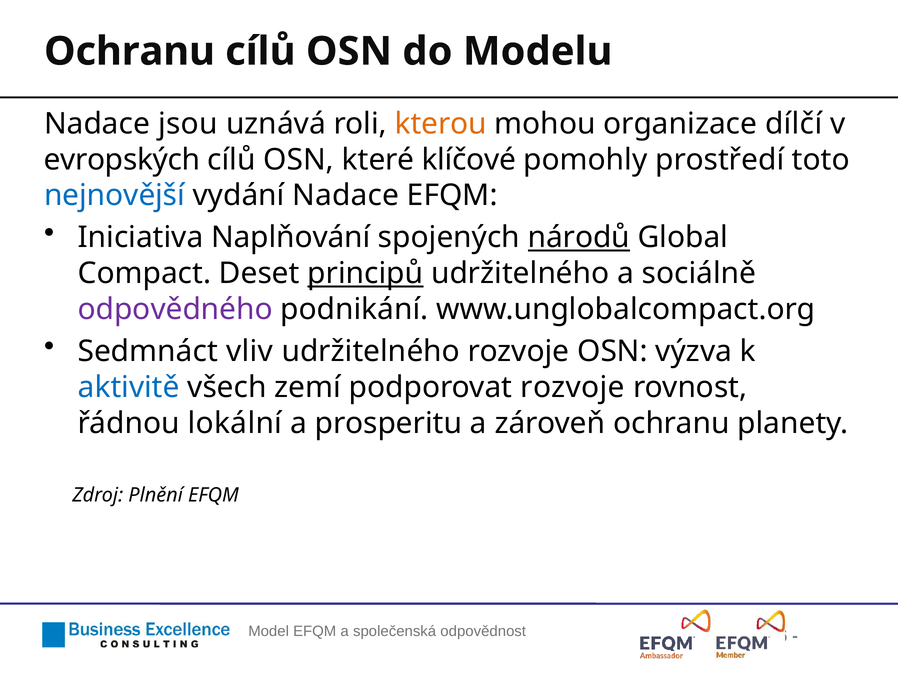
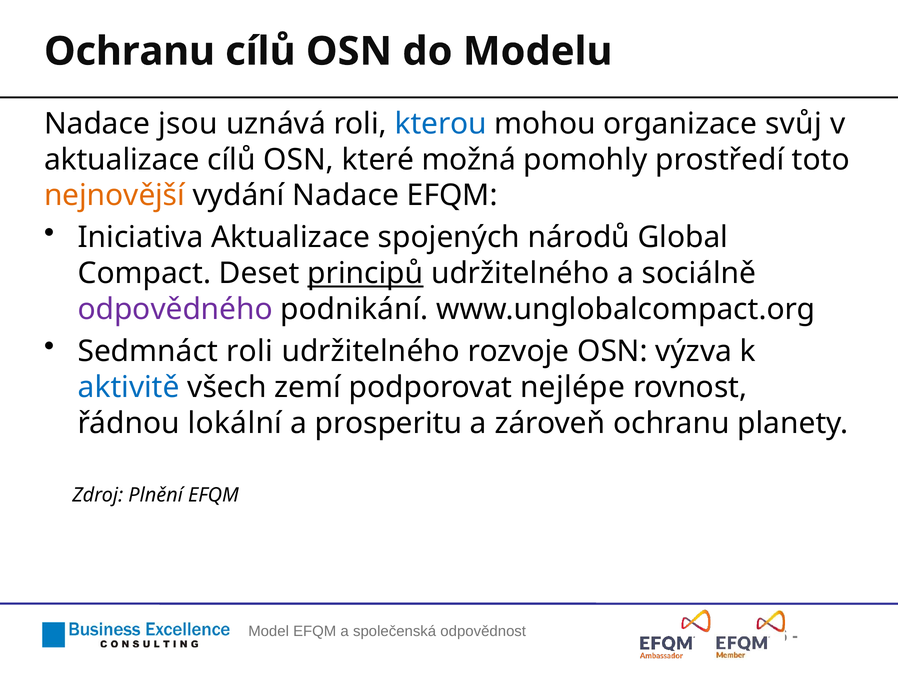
kterou colour: orange -> blue
dílčí: dílčí -> svůj
evropských at (122, 160): evropských -> aktualizace
klíčové: klíčové -> možná
nejnovější colour: blue -> orange
Iniciativa Naplňování: Naplňování -> Aktualizace
národů underline: present -> none
Sedmnáct vliv: vliv -> roli
podporovat rozvoje: rozvoje -> nejlépe
